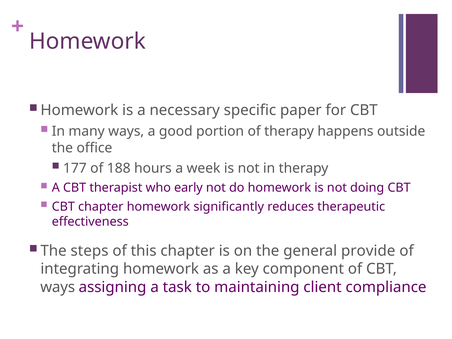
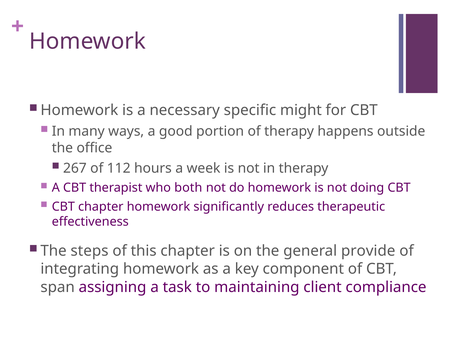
paper: paper -> might
177: 177 -> 267
188: 188 -> 112
early: early -> both
ways at (58, 287): ways -> span
